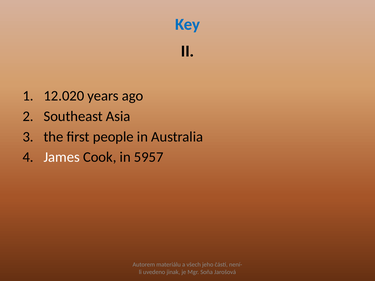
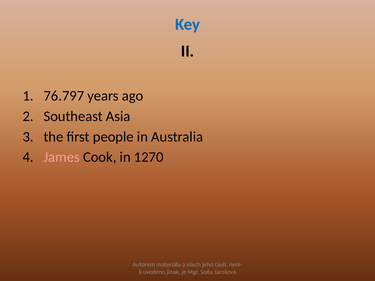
12.020: 12.020 -> 76.797
James colour: white -> pink
5957: 5957 -> 1270
